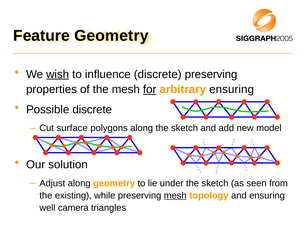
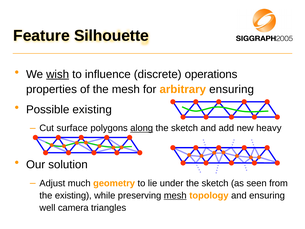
Feature Geometry: Geometry -> Silhouette
discrete preserving: preserving -> operations
for underline: present -> none
Possible discrete: discrete -> existing
along at (142, 128) underline: none -> present
model: model -> heavy
Adjust along: along -> much
